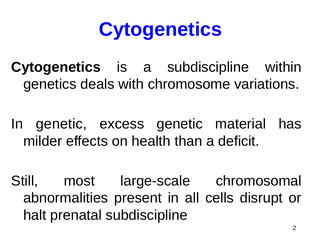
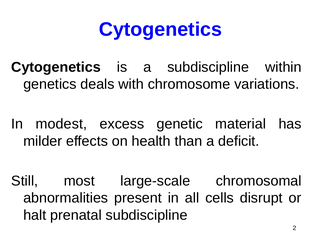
In genetic: genetic -> modest
